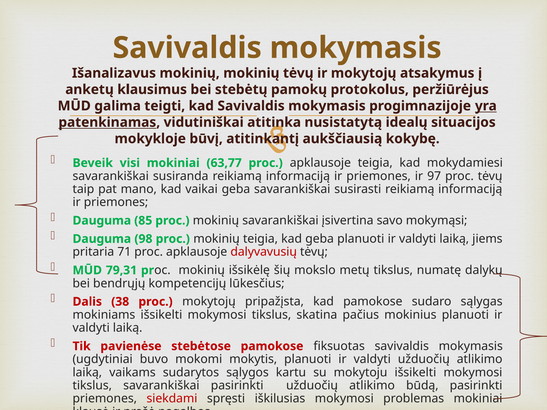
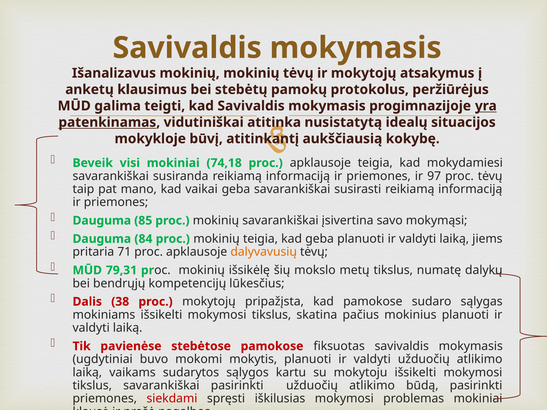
63,77: 63,77 -> 74,18
98: 98 -> 84
dalyvavusių colour: red -> orange
